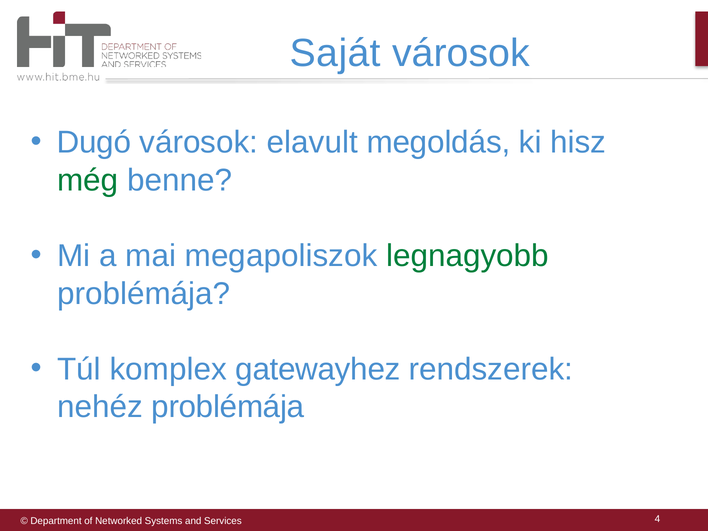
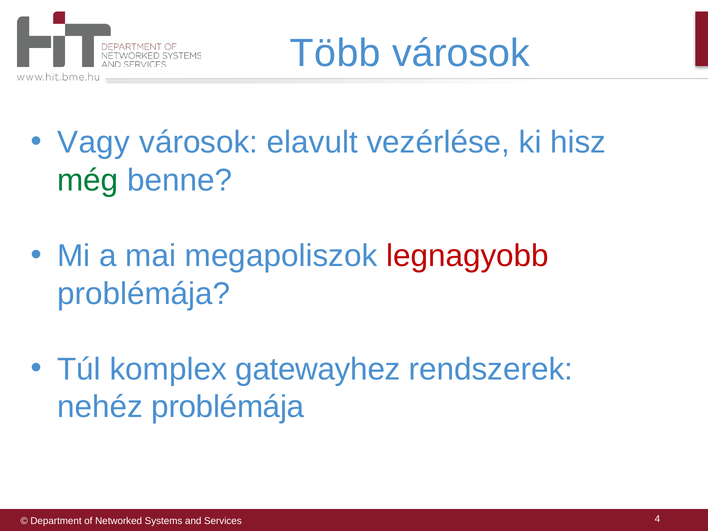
Saját: Saját -> Több
Dugó: Dugó -> Vagy
megoldás: megoldás -> vezérlése
legnagyobb colour: green -> red
